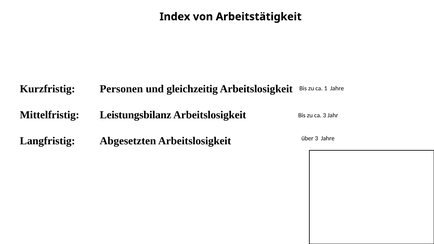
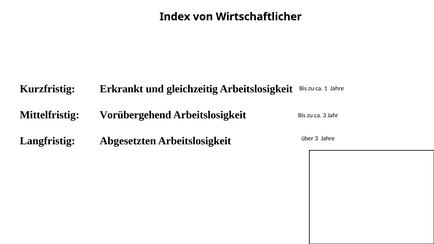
Arbeitstätigkeit: Arbeitstätigkeit -> Wirtschaftlicher
Personen: Personen -> Erkrankt
Leistungsbilanz: Leistungsbilanz -> Vorübergehend
